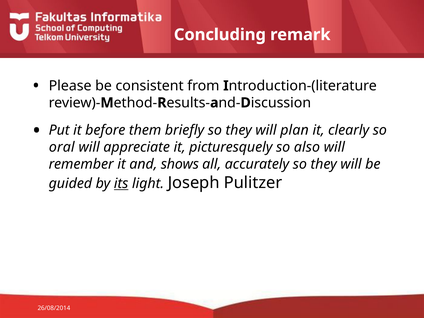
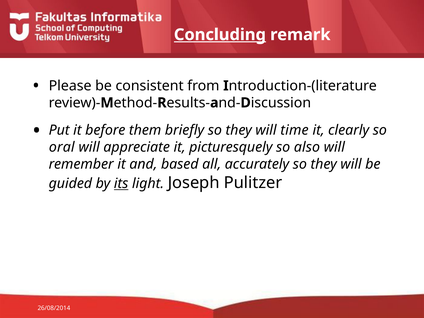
Concluding underline: none -> present
plan: plan -> time
shows: shows -> based
